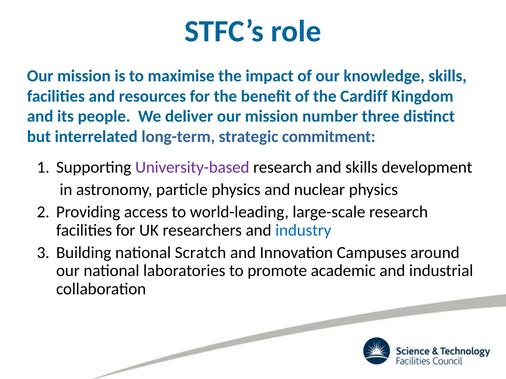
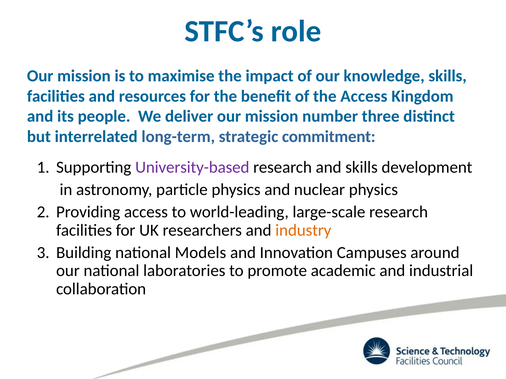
the Cardiff: Cardiff -> Access
industry colour: blue -> orange
Scratch: Scratch -> Models
